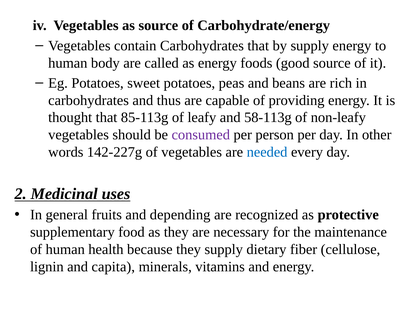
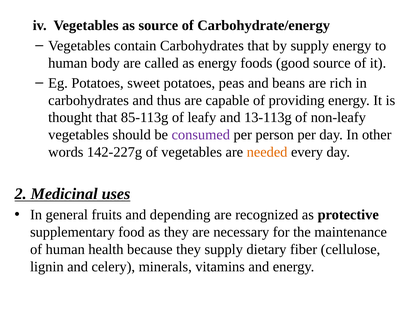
58-113g: 58-113g -> 13-113g
needed colour: blue -> orange
capita: capita -> celery
